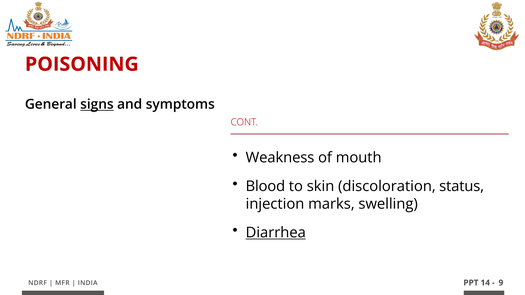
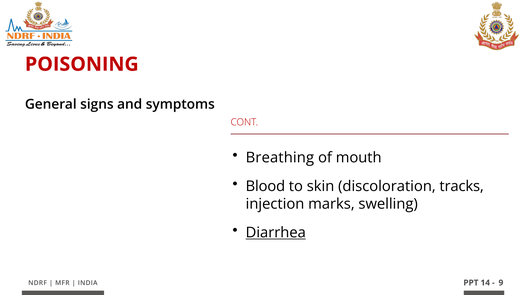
signs underline: present -> none
Weakness: Weakness -> Breathing
status: status -> tracks
